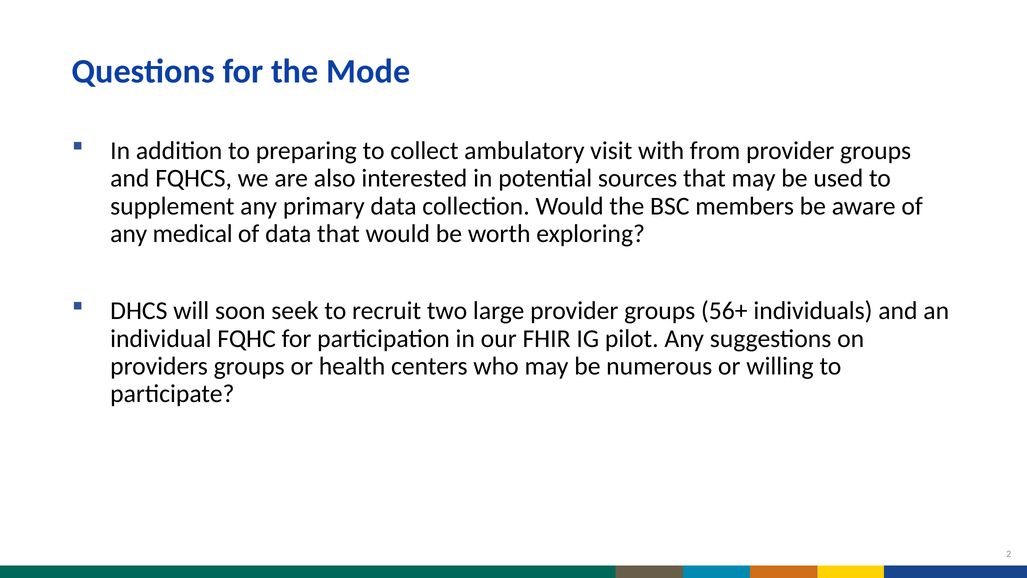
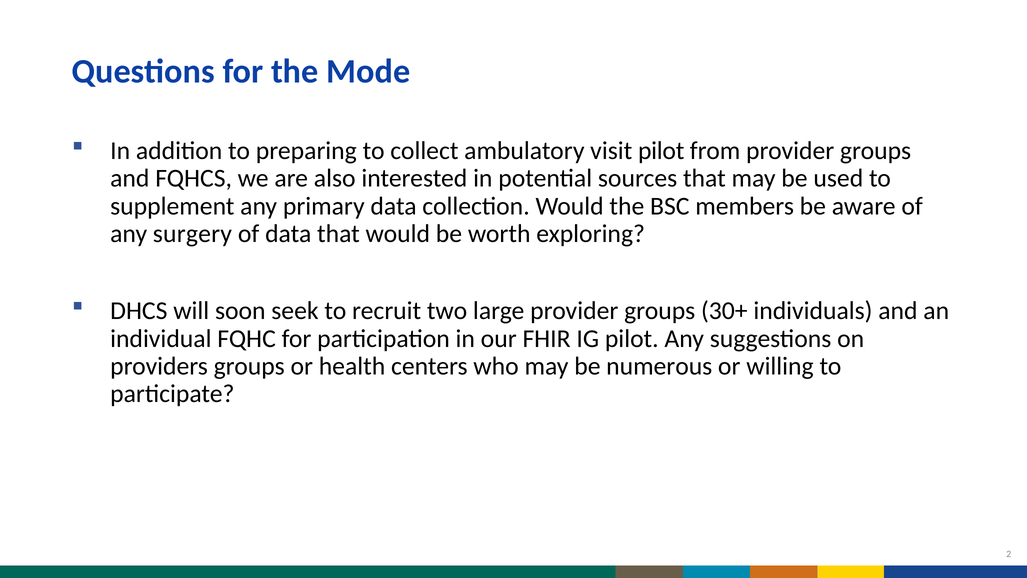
visit with: with -> pilot
medical: medical -> surgery
56+: 56+ -> 30+
